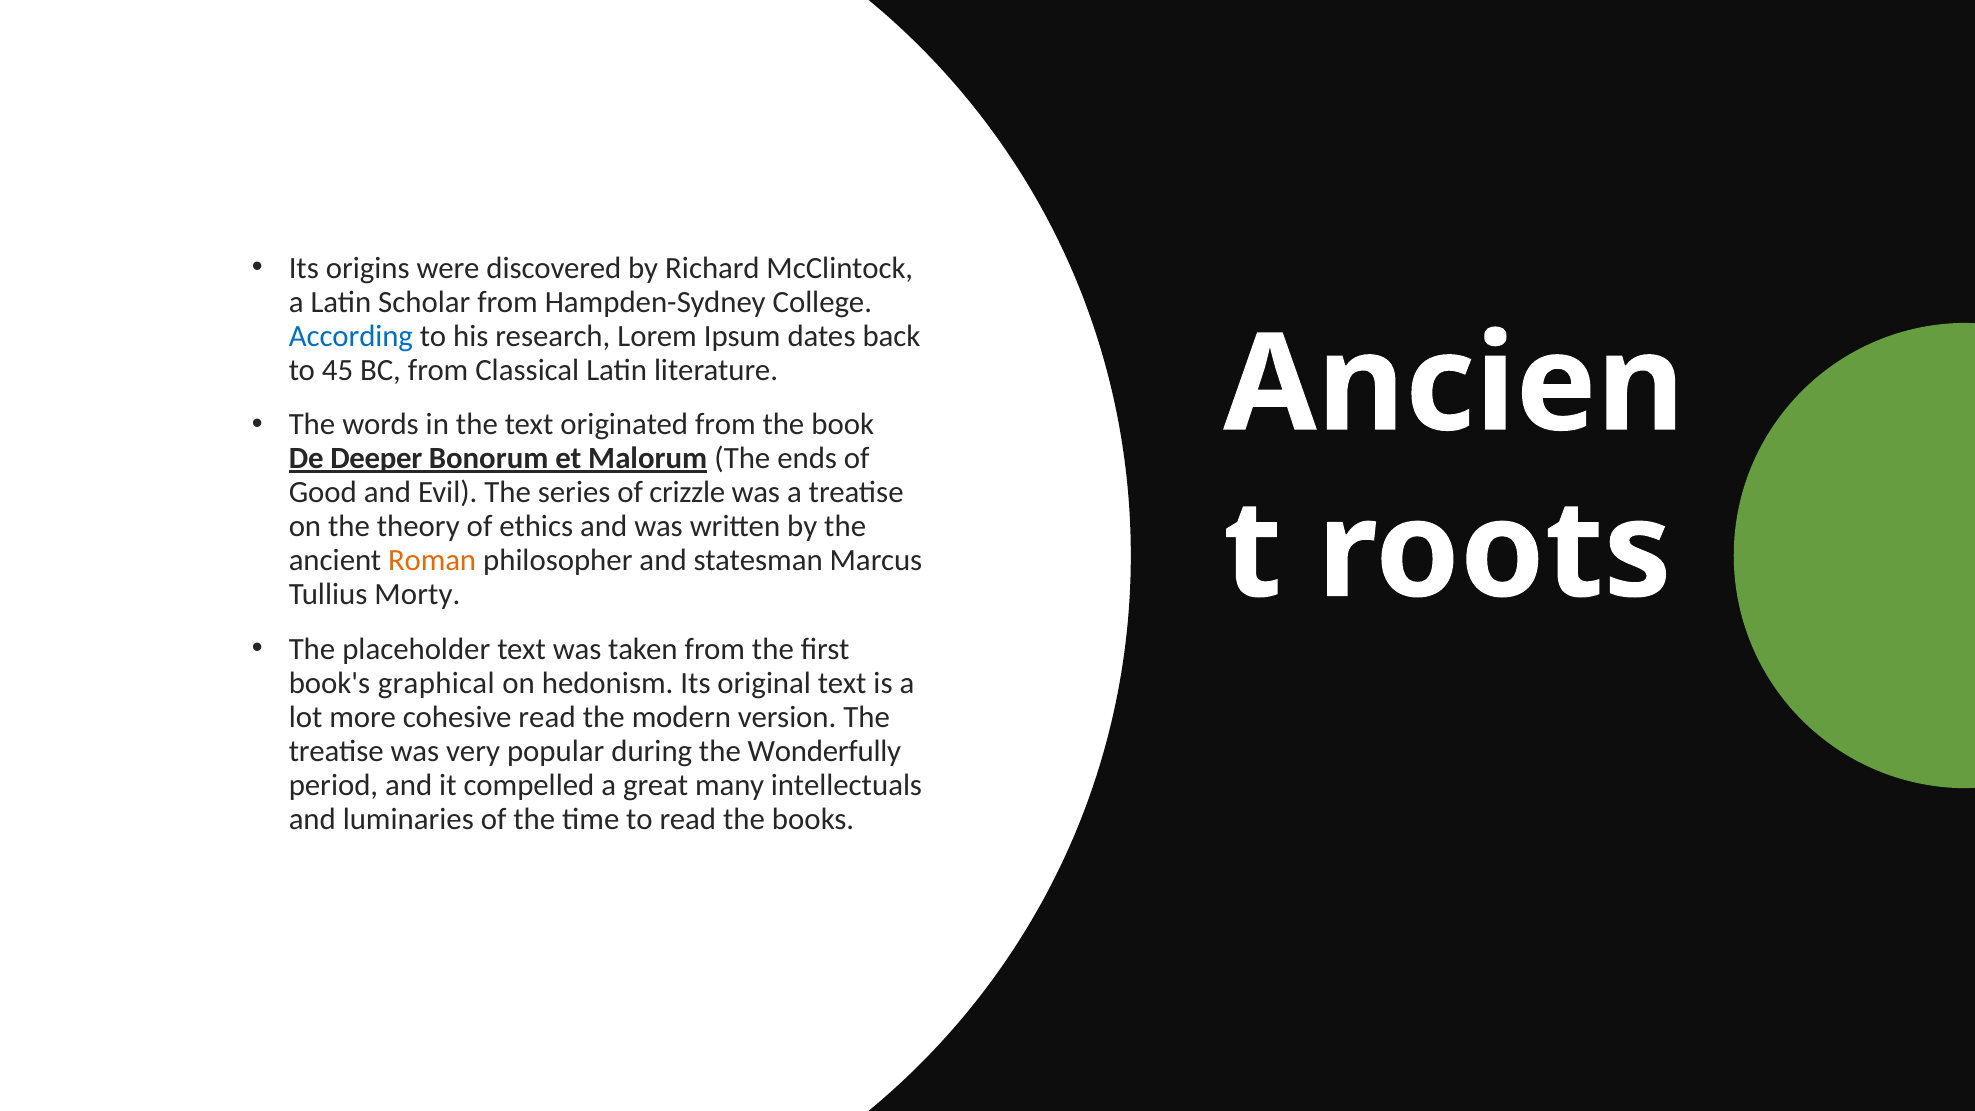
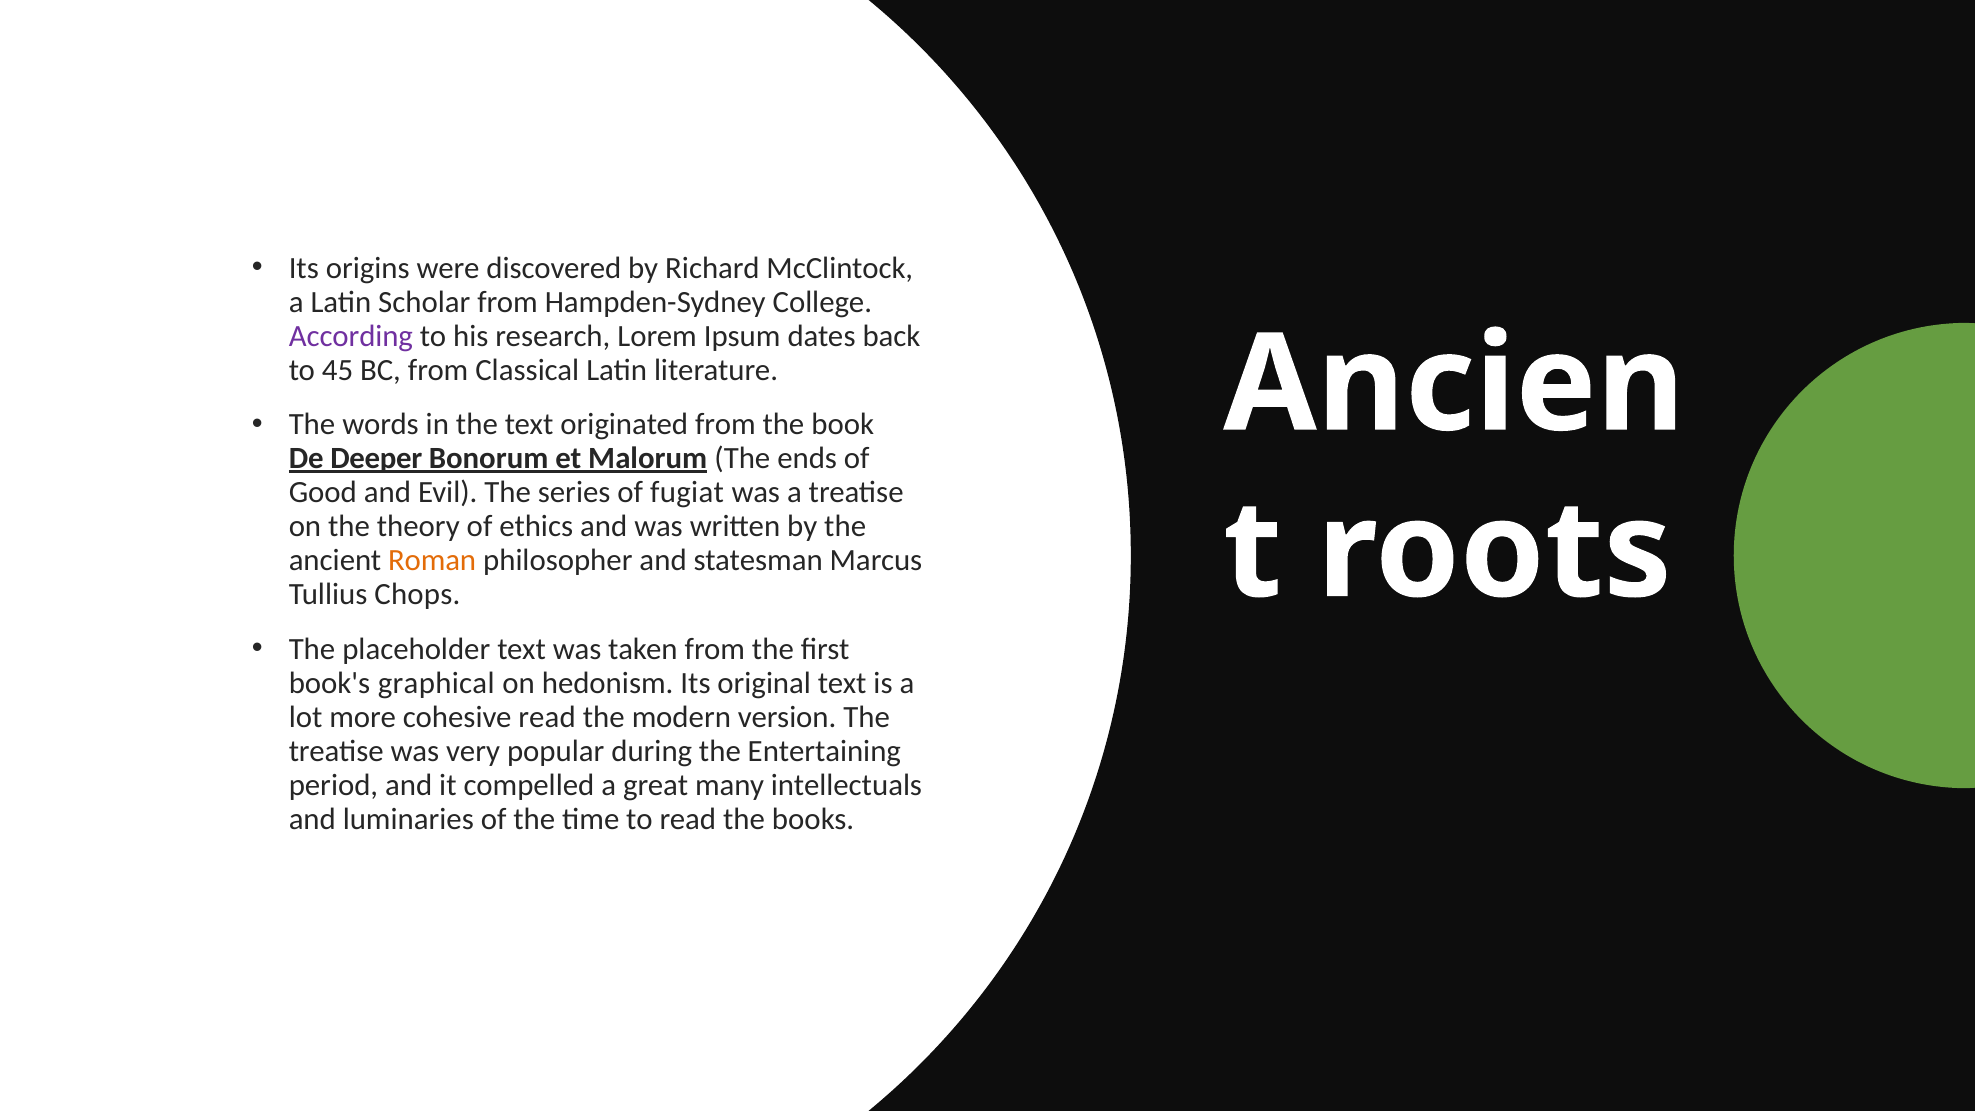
According colour: blue -> purple
crizzle: crizzle -> fugiat
Morty: Morty -> Chops
Wonderfully: Wonderfully -> Entertaining
